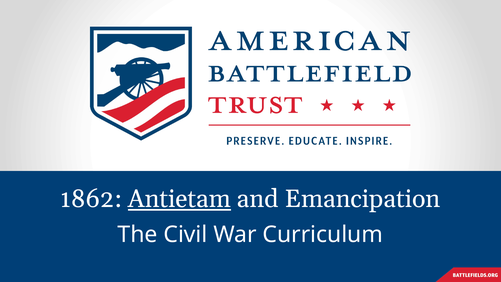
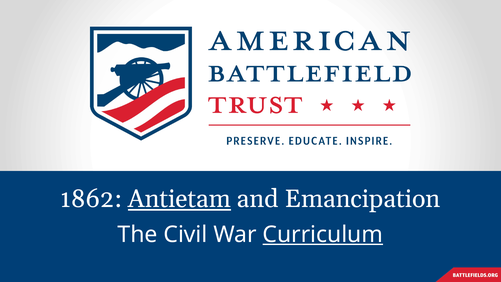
Curriculum underline: none -> present
